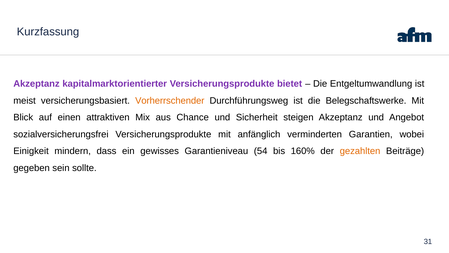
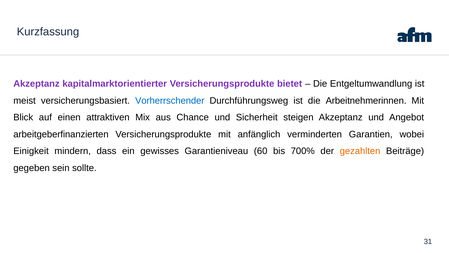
Vorherrschender colour: orange -> blue
Belegschaftswerke: Belegschaftswerke -> Arbeitnehmerinnen
sozialversicherungsfrei: sozialversicherungsfrei -> arbeitgeberfinanzierten
54: 54 -> 60
160%: 160% -> 700%
